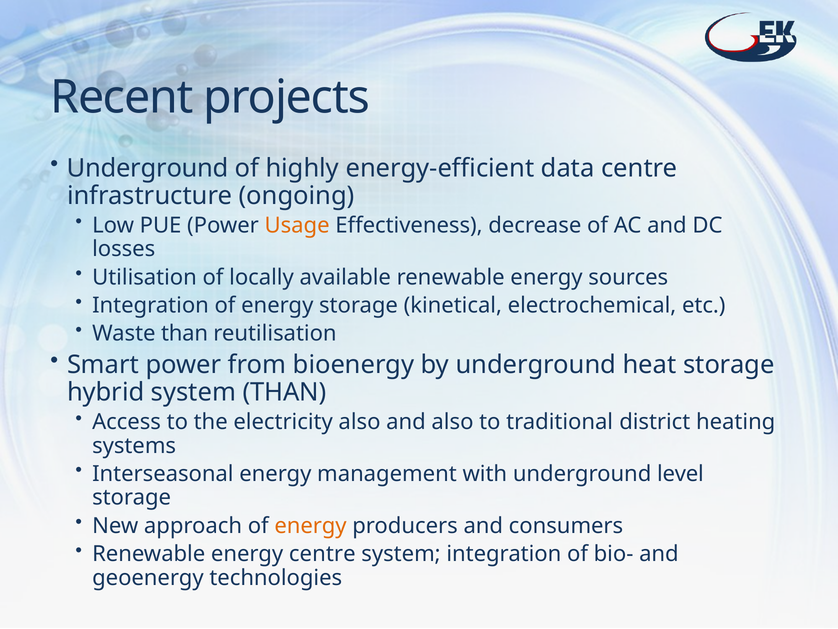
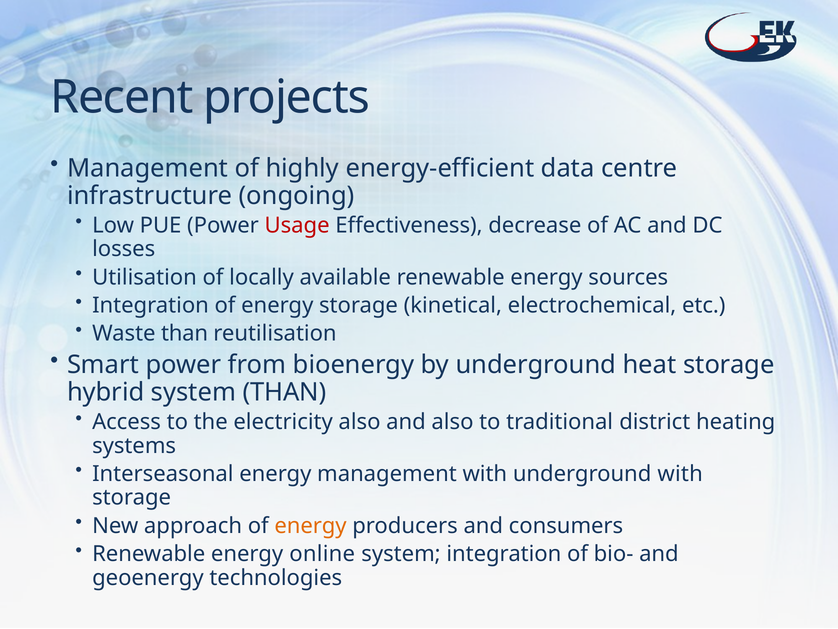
Underground at (148, 168): Underground -> Management
Usage colour: orange -> red
underground level: level -> with
energy centre: centre -> online
